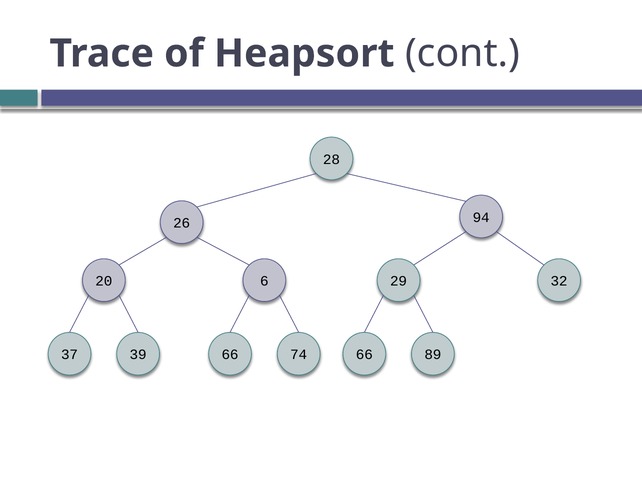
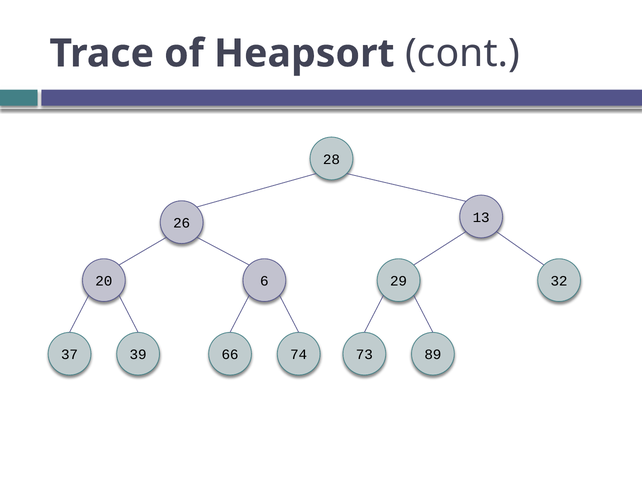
94: 94 -> 13
74 66: 66 -> 73
